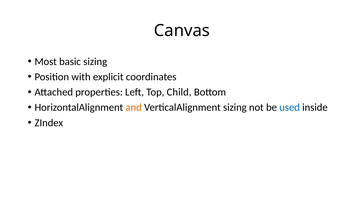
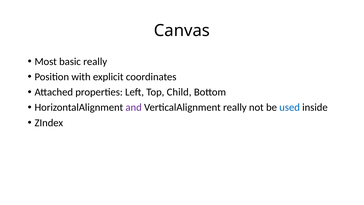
basic sizing: sizing -> really
and colour: orange -> purple
VerticalAlignment sizing: sizing -> really
